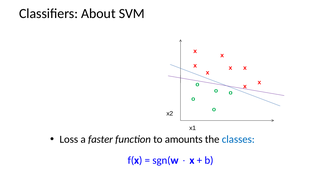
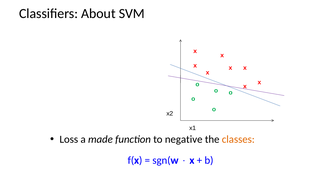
faster: faster -> made
amounts: amounts -> negative
classes colour: blue -> orange
